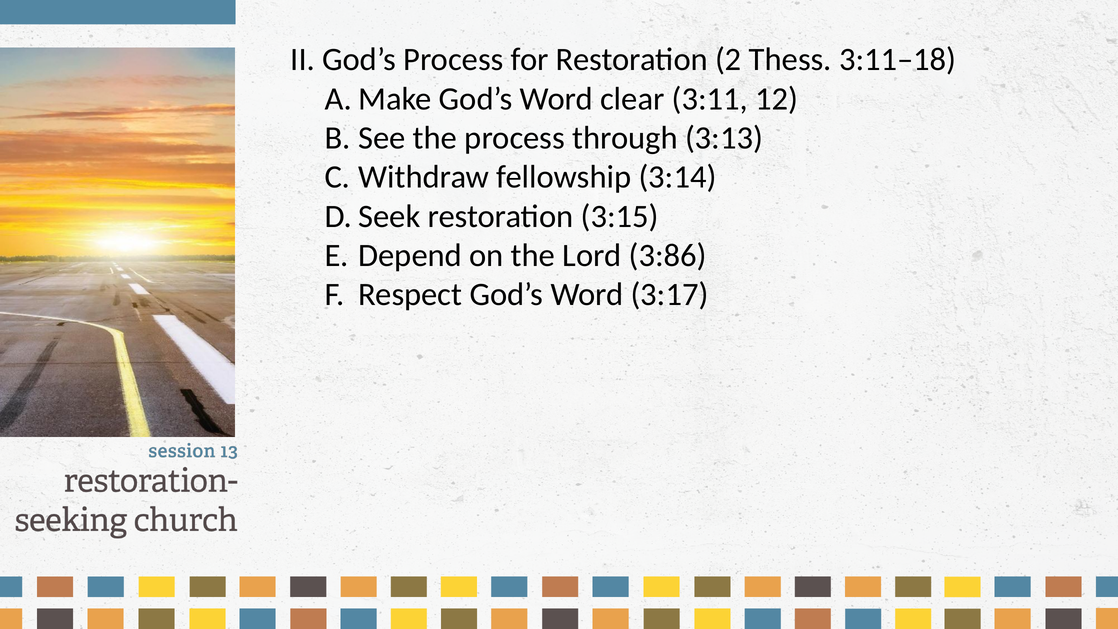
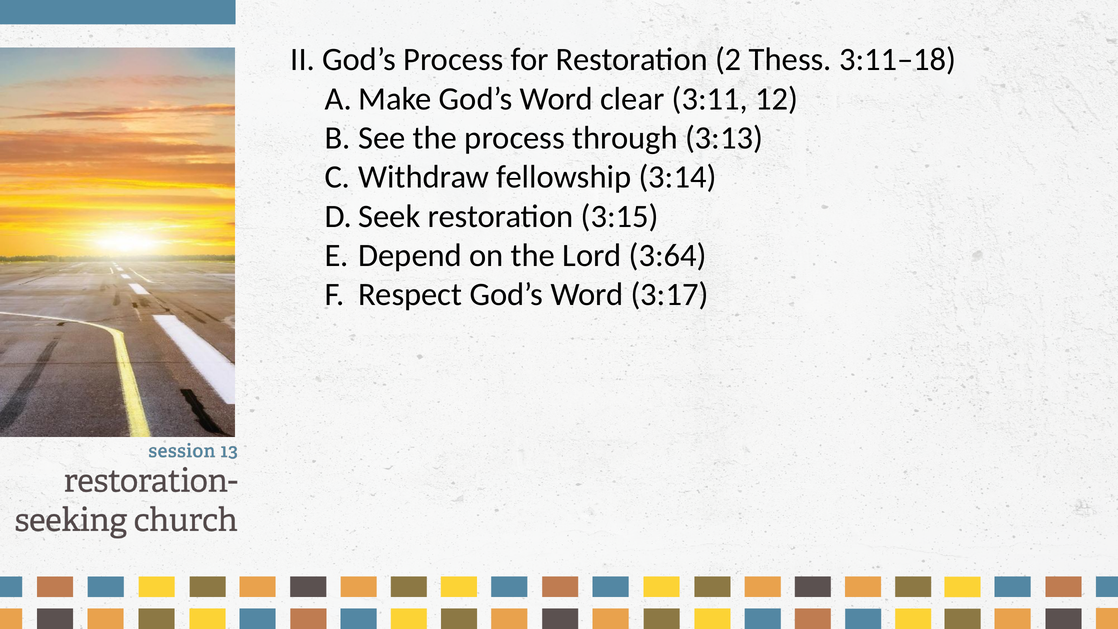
3:86: 3:86 -> 3:64
